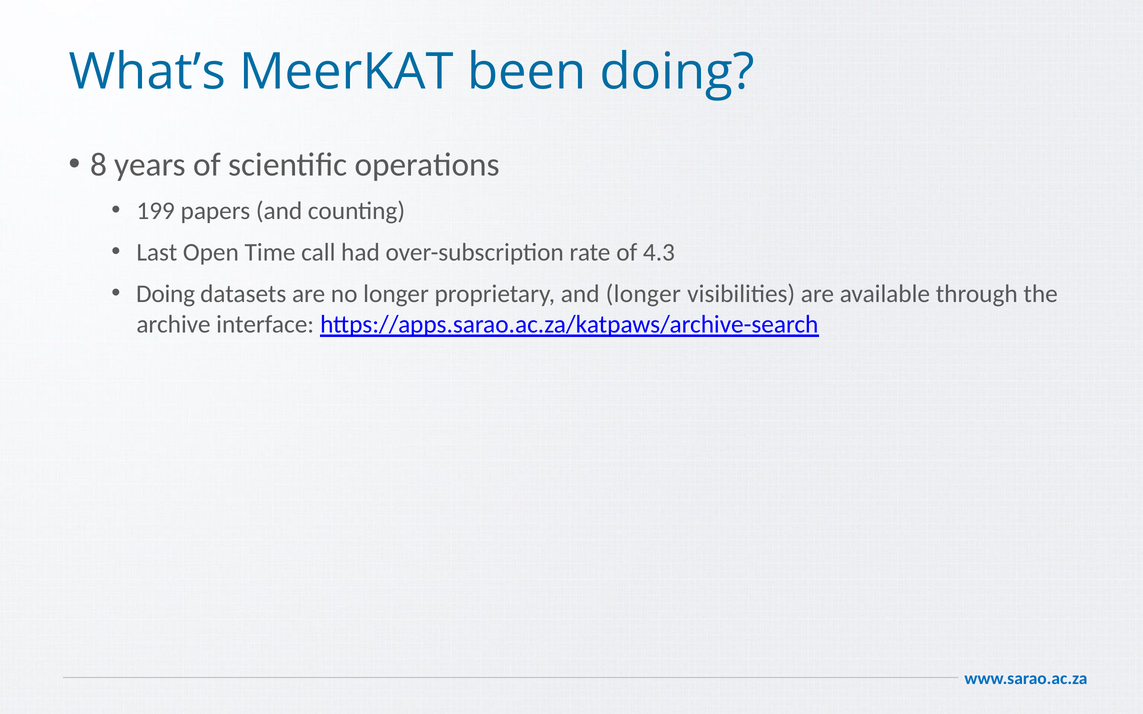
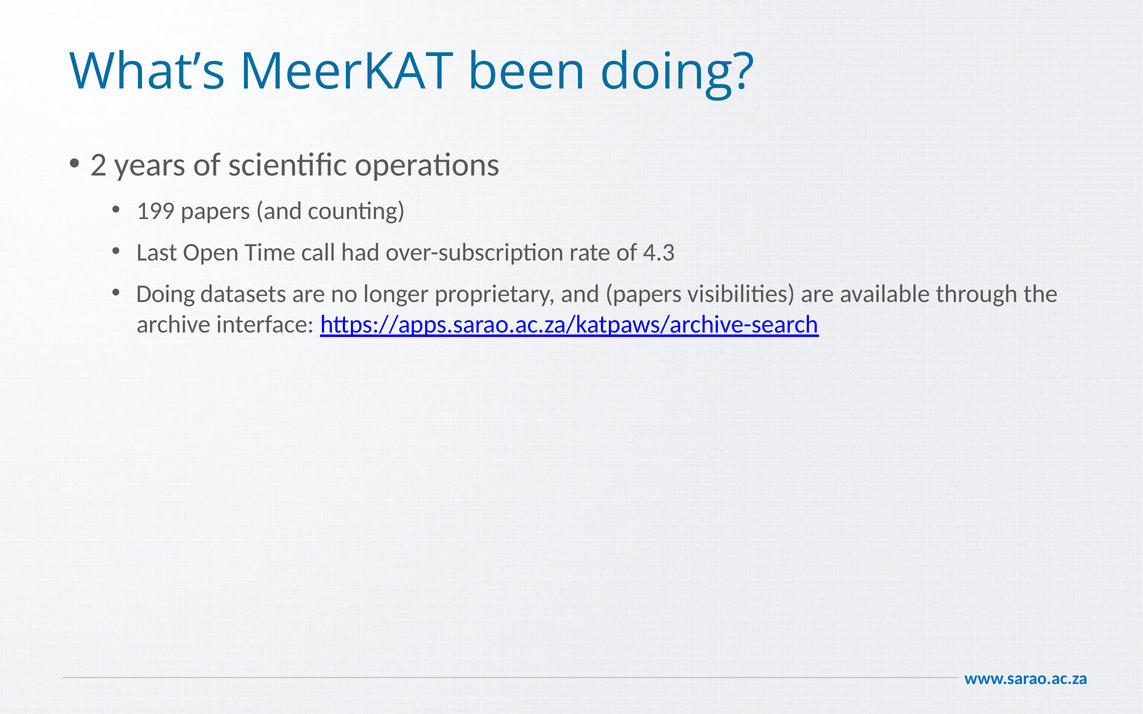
8: 8 -> 2
and longer: longer -> papers
